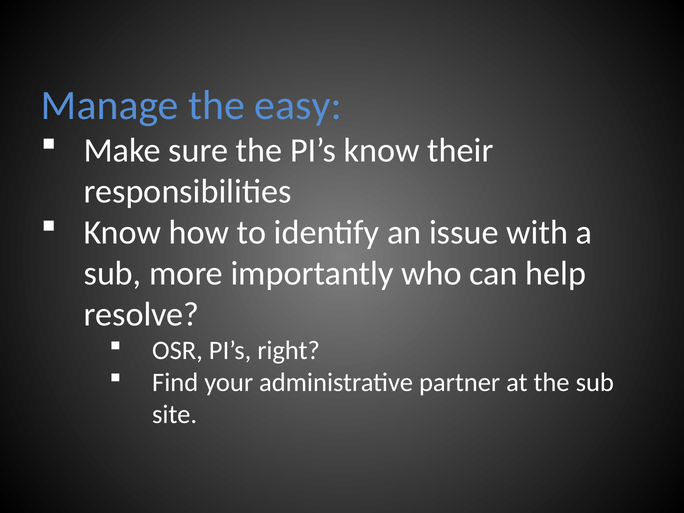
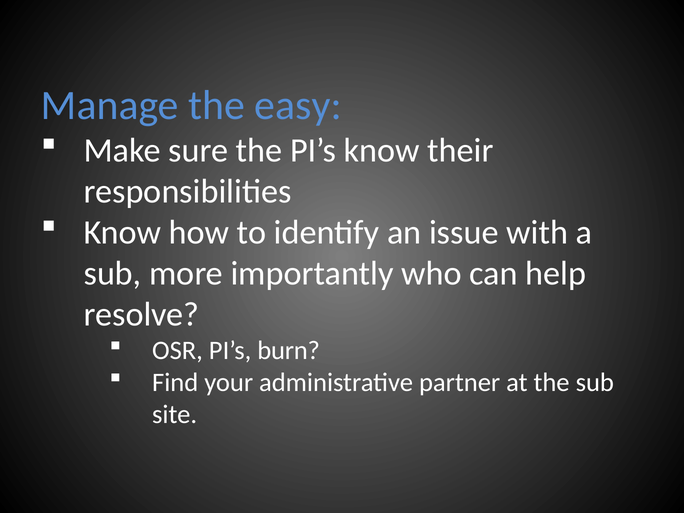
right: right -> burn
